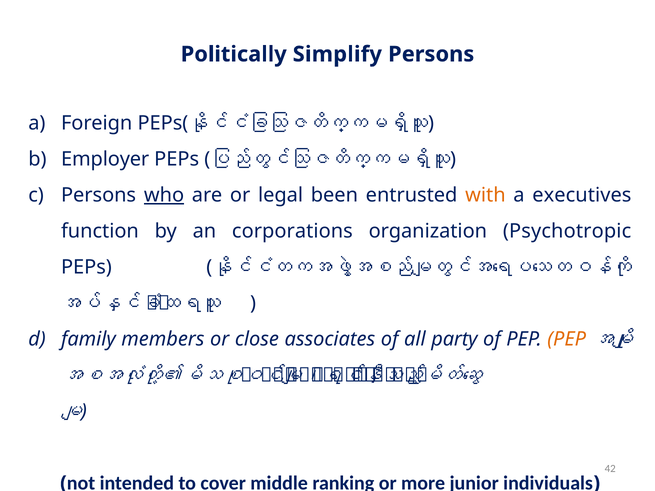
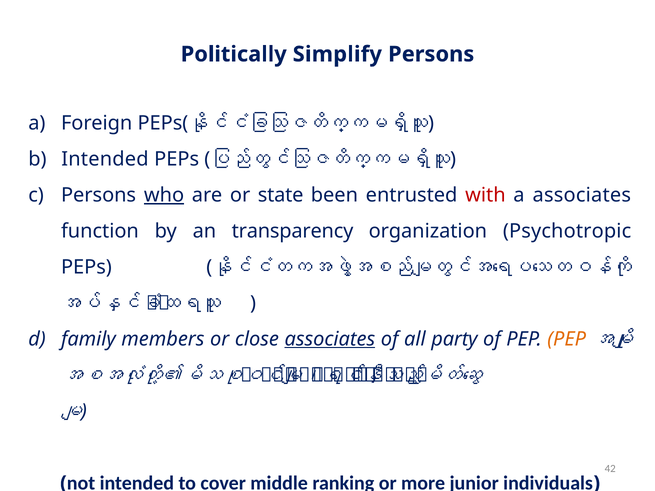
Employer at (105, 159): Employer -> Intended
legal: legal -> state
with colour: orange -> red
a executives: executives -> associates
corporations: corporations -> transparency
associates at (330, 339) underline: none -> present
